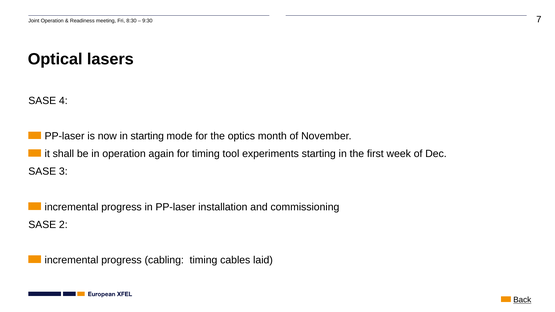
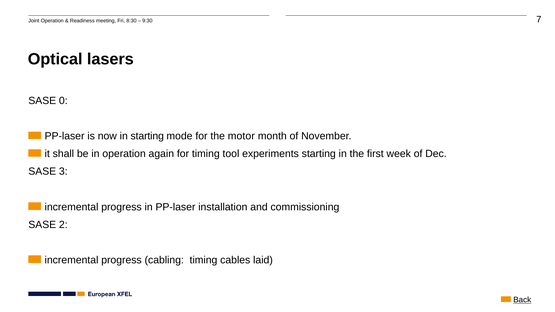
4: 4 -> 0
optics: optics -> motor
